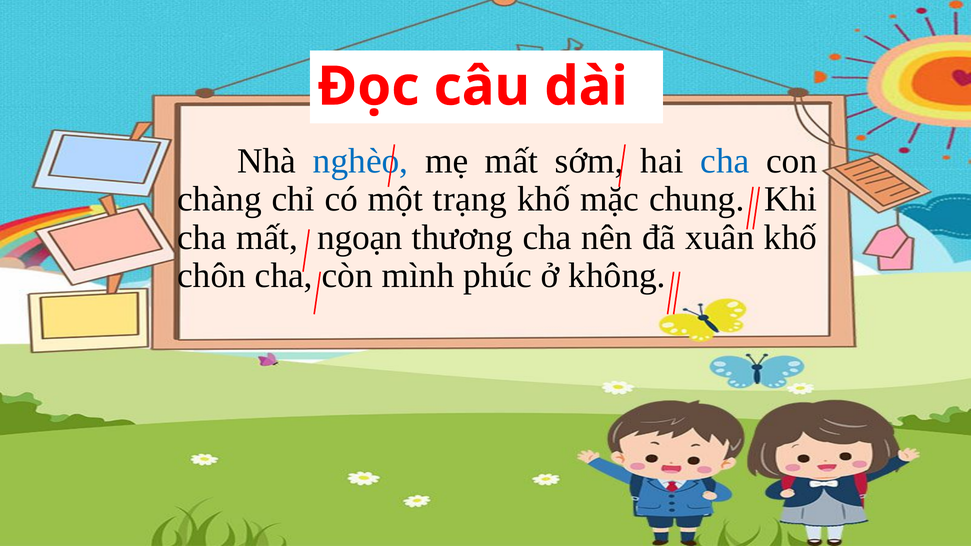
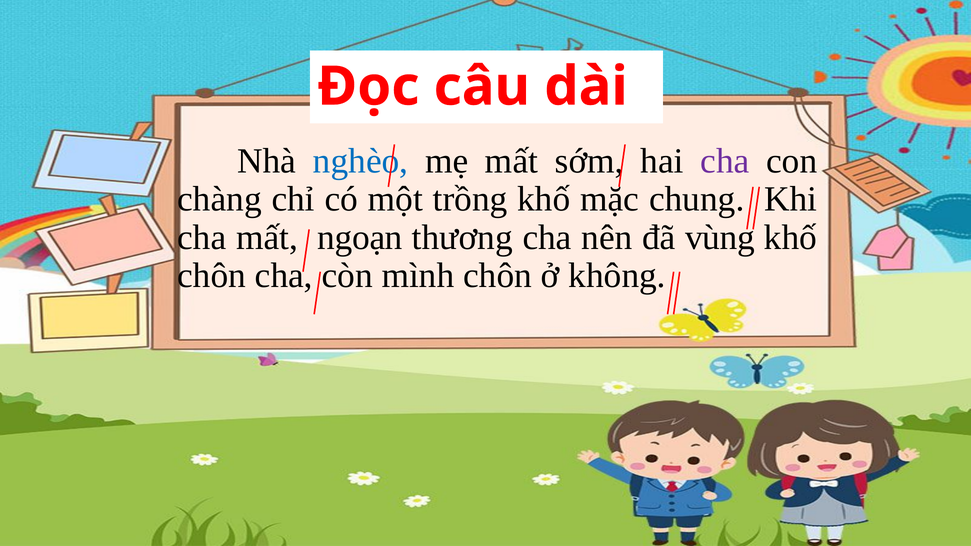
cha at (725, 161) colour: blue -> purple
trạng: trạng -> trồng
xuân: xuân -> vùng
mình phúc: phúc -> chôn
